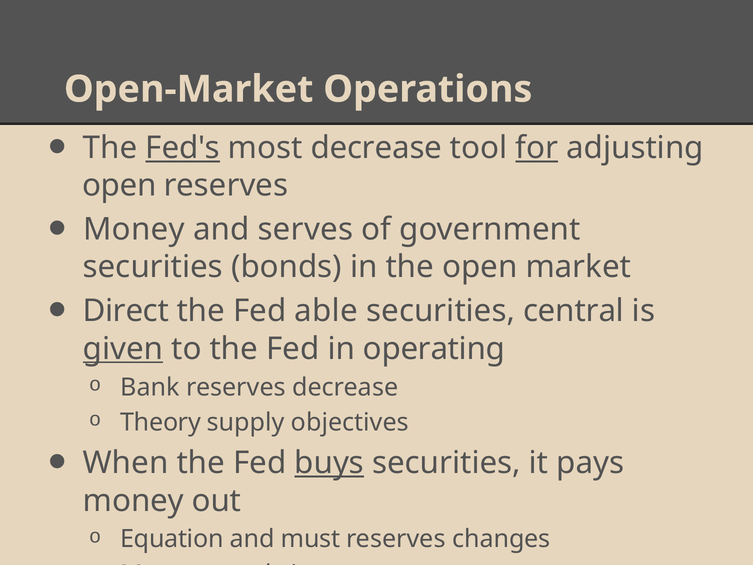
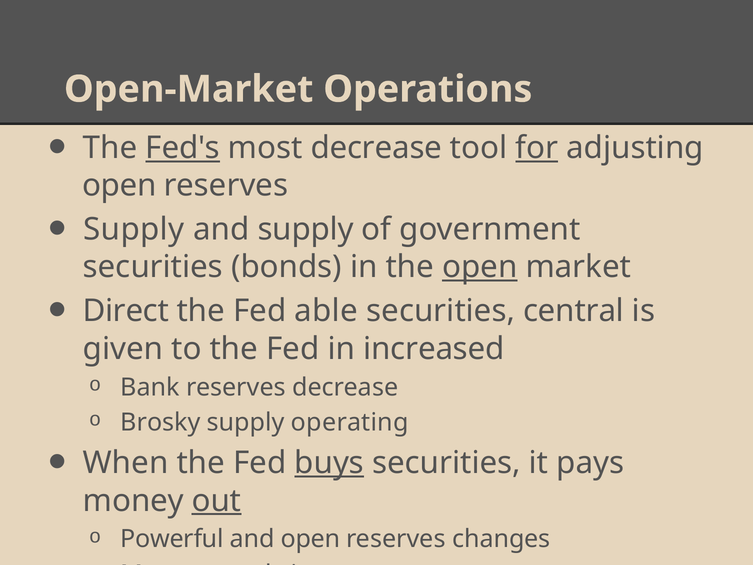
Money at (134, 229): Money -> Supply
and serves: serves -> supply
open at (480, 267) underline: none -> present
given underline: present -> none
operating: operating -> increased
Theory: Theory -> Brosky
objectives: objectives -> operating
out underline: none -> present
Equation: Equation -> Powerful
and must: must -> open
